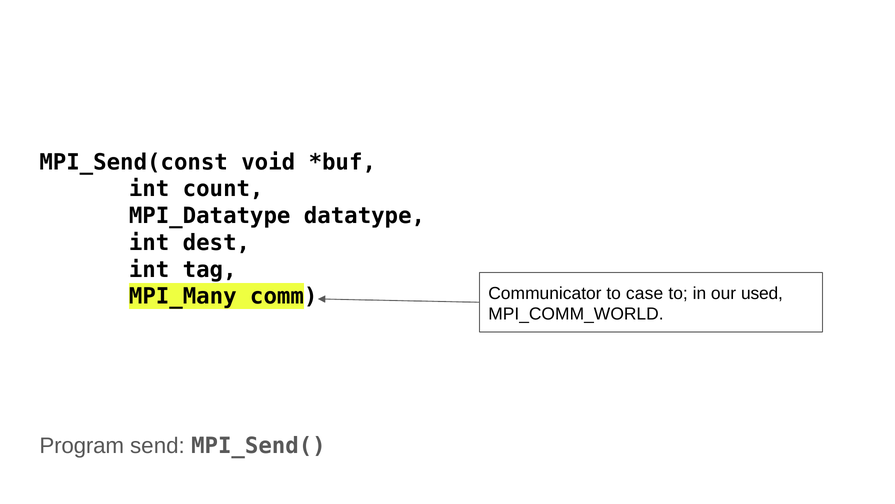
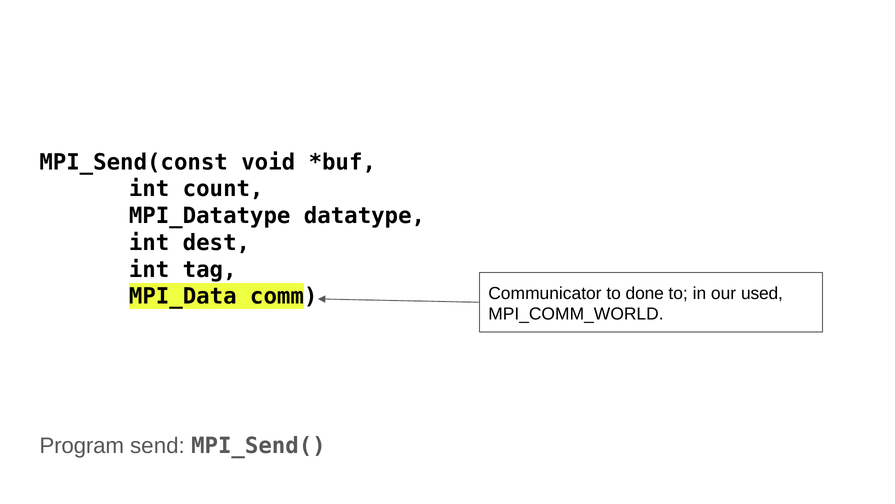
MPI_Many: MPI_Many -> MPI_Data
case: case -> done
